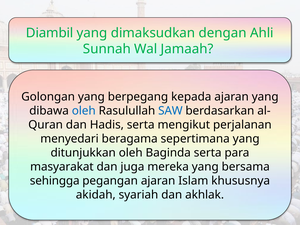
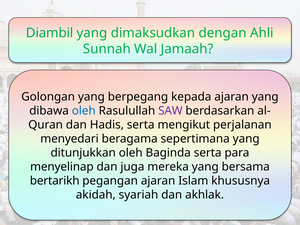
SAW colour: blue -> purple
masyarakat: masyarakat -> menyelinap
sehingga: sehingga -> bertarikh
